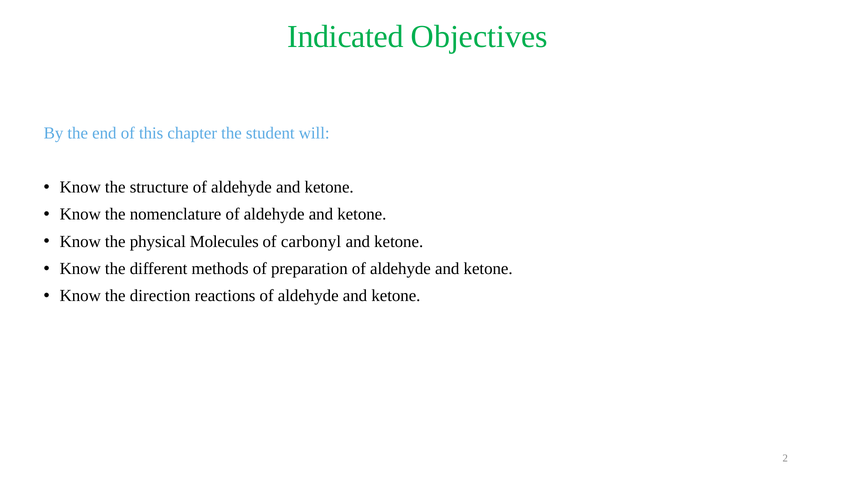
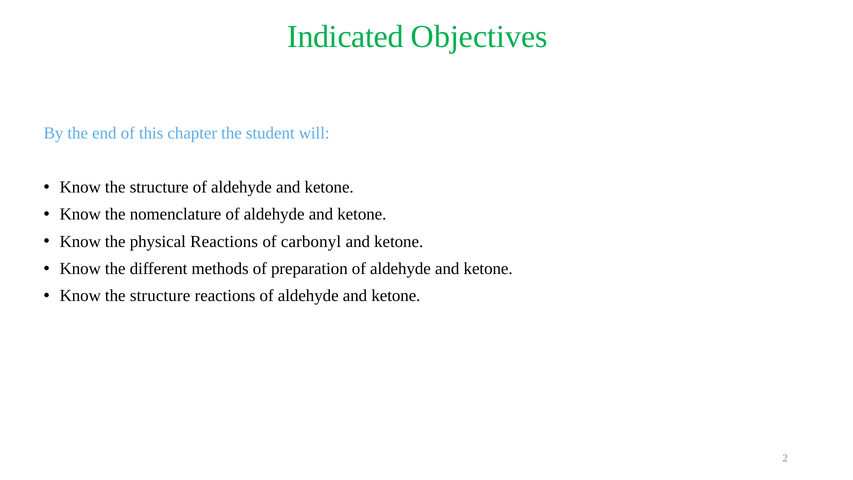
physical Molecules: Molecules -> Reactions
direction at (160, 296): direction -> structure
